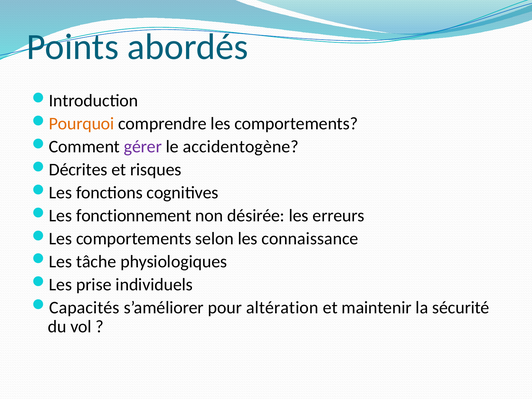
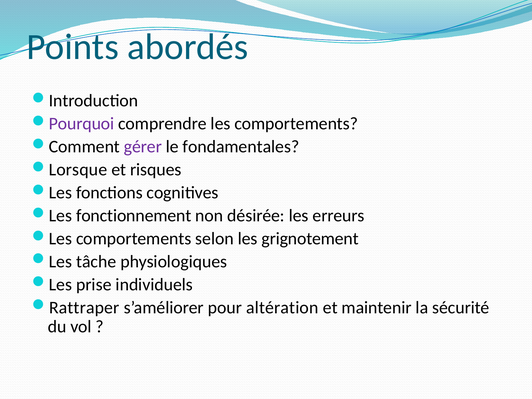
Pourquoi colour: orange -> purple
accidentogène: accidentogène -> fondamentales
Décrites: Décrites -> Lorsque
connaissance: connaissance -> grignotement
Capacités: Capacités -> Rattraper
